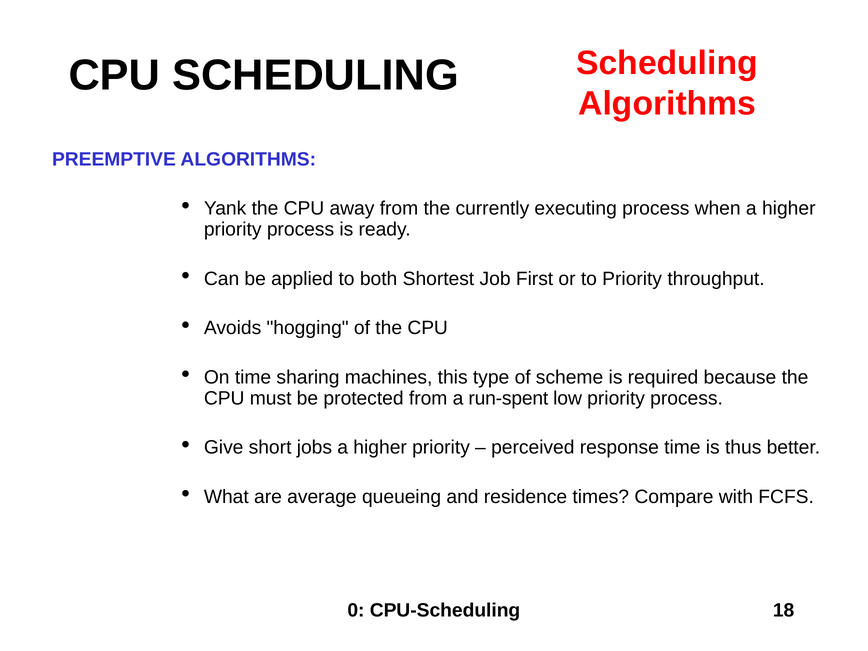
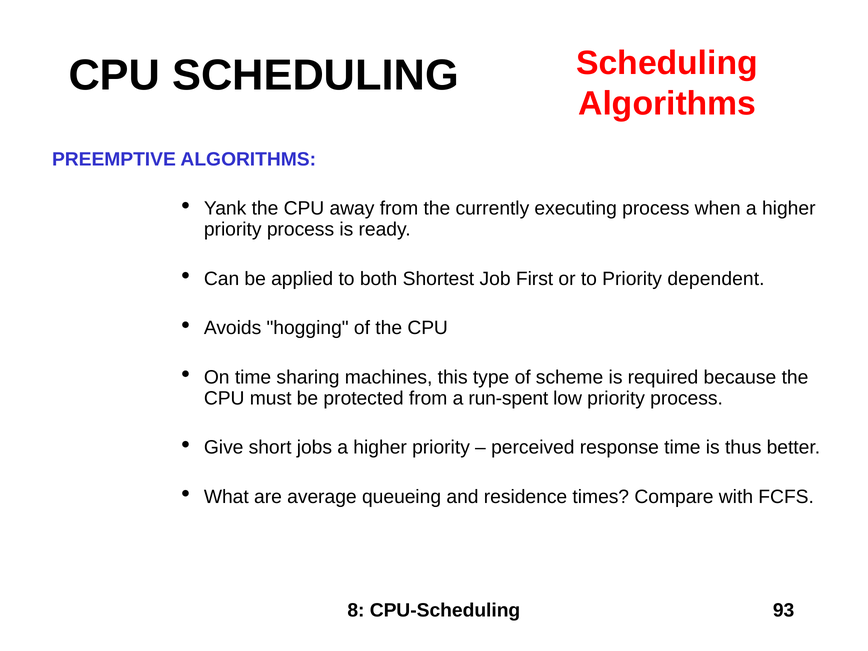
throughput: throughput -> dependent
0: 0 -> 8
18: 18 -> 93
